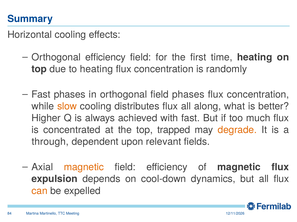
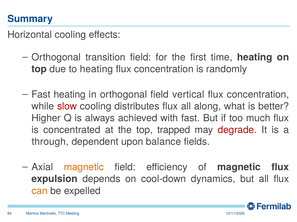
Orthogonal efficiency: efficiency -> transition
Fast phases: phases -> heating
field phases: phases -> vertical
slow colour: orange -> red
degrade colour: orange -> red
relevant: relevant -> balance
